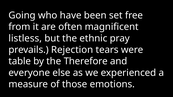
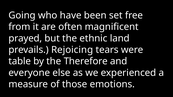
listless: listless -> prayed
pray: pray -> land
Rejection: Rejection -> Rejoicing
